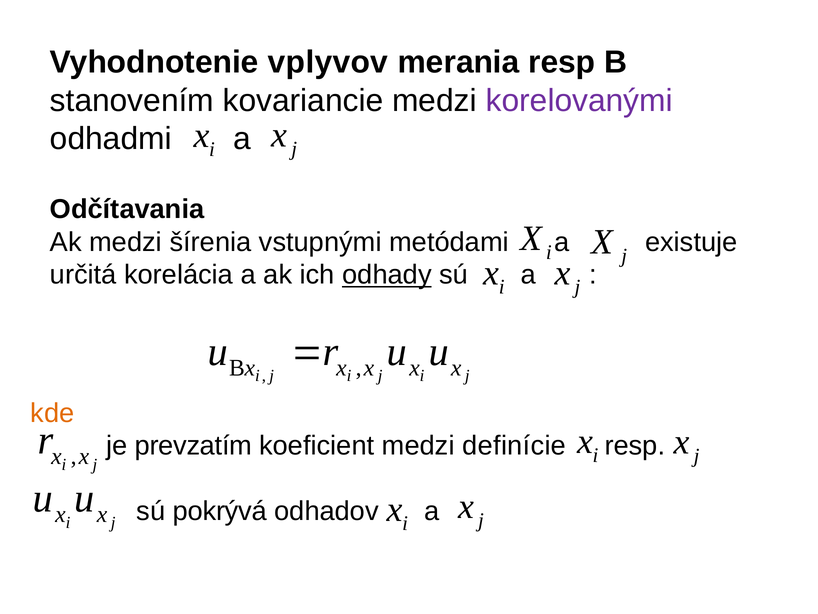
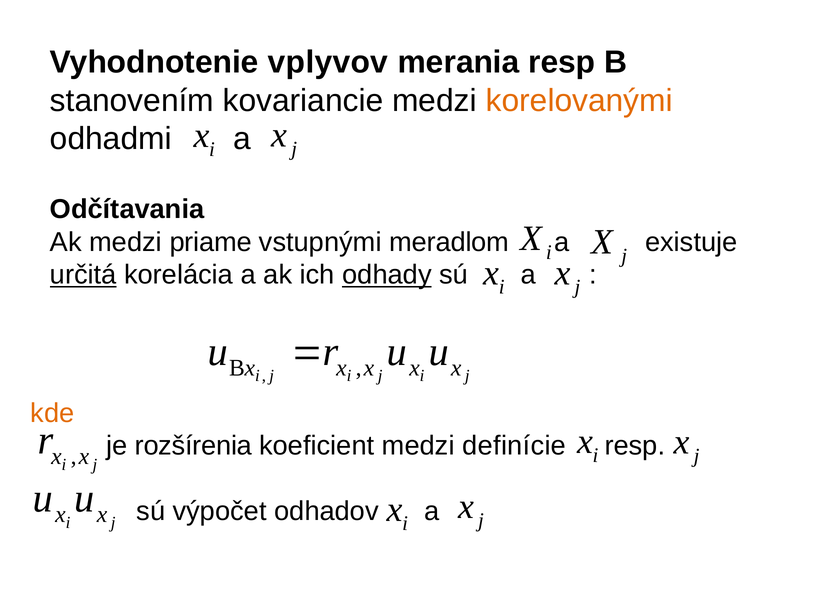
korelovanými colour: purple -> orange
šírenia: šírenia -> priame
metódami: metódami -> meradlom
určitá underline: none -> present
prevzatím: prevzatím -> rozšírenia
pokrývá: pokrývá -> výpočet
